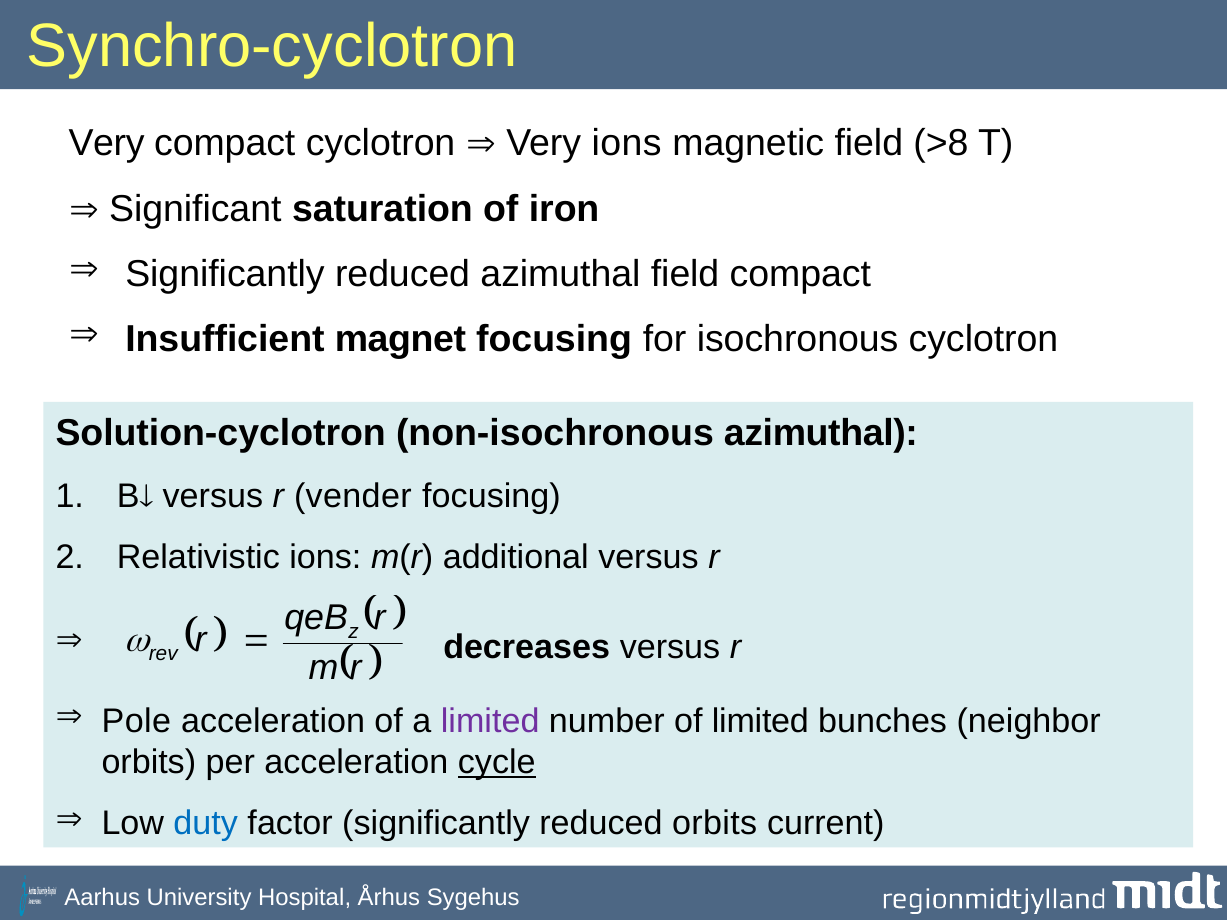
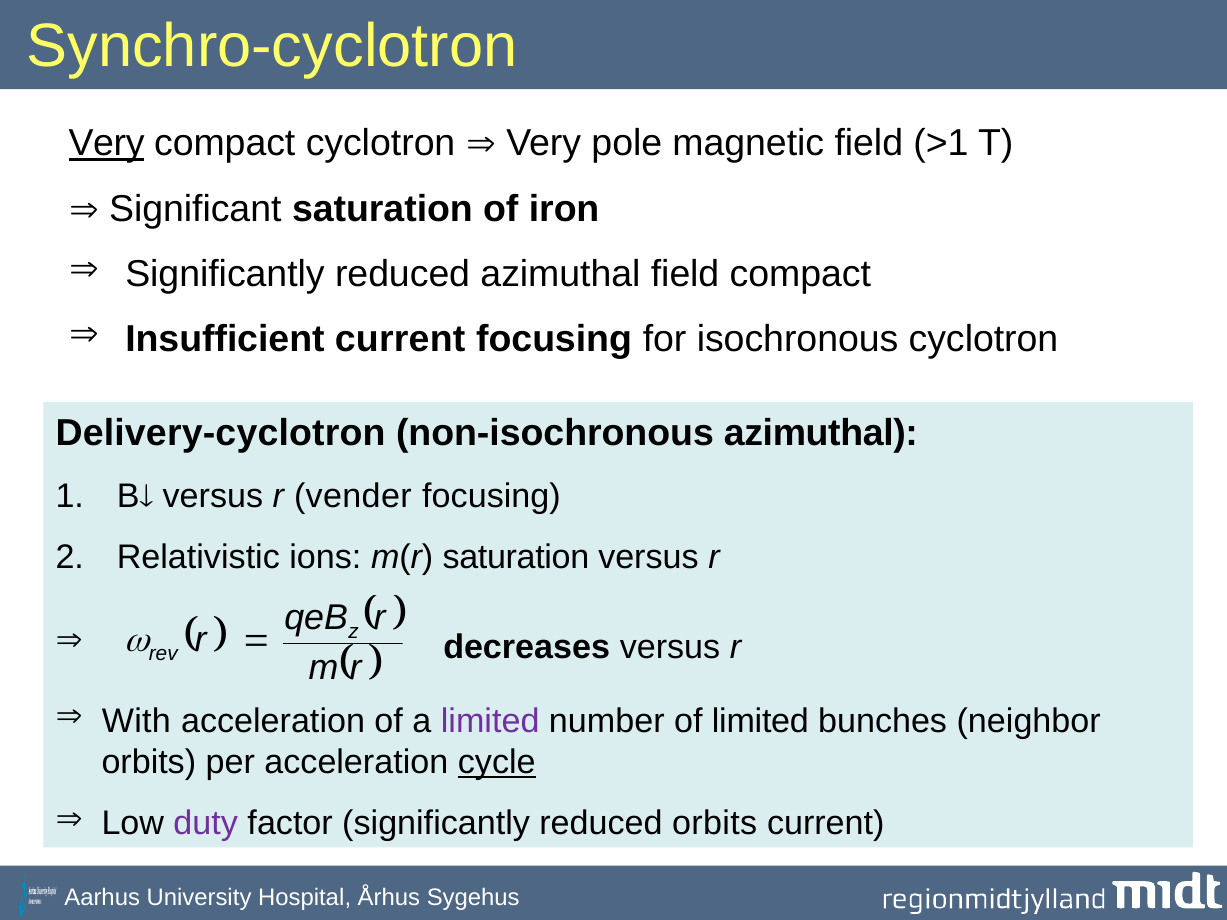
Very at (107, 143) underline: none -> present
Very ions: ions -> pole
>8: >8 -> >1
Insufficient magnet: magnet -> current
Solution-cyclotron: Solution-cyclotron -> Delivery-cyclotron
m(r additional: additional -> saturation
Pole: Pole -> With
duty colour: blue -> purple
